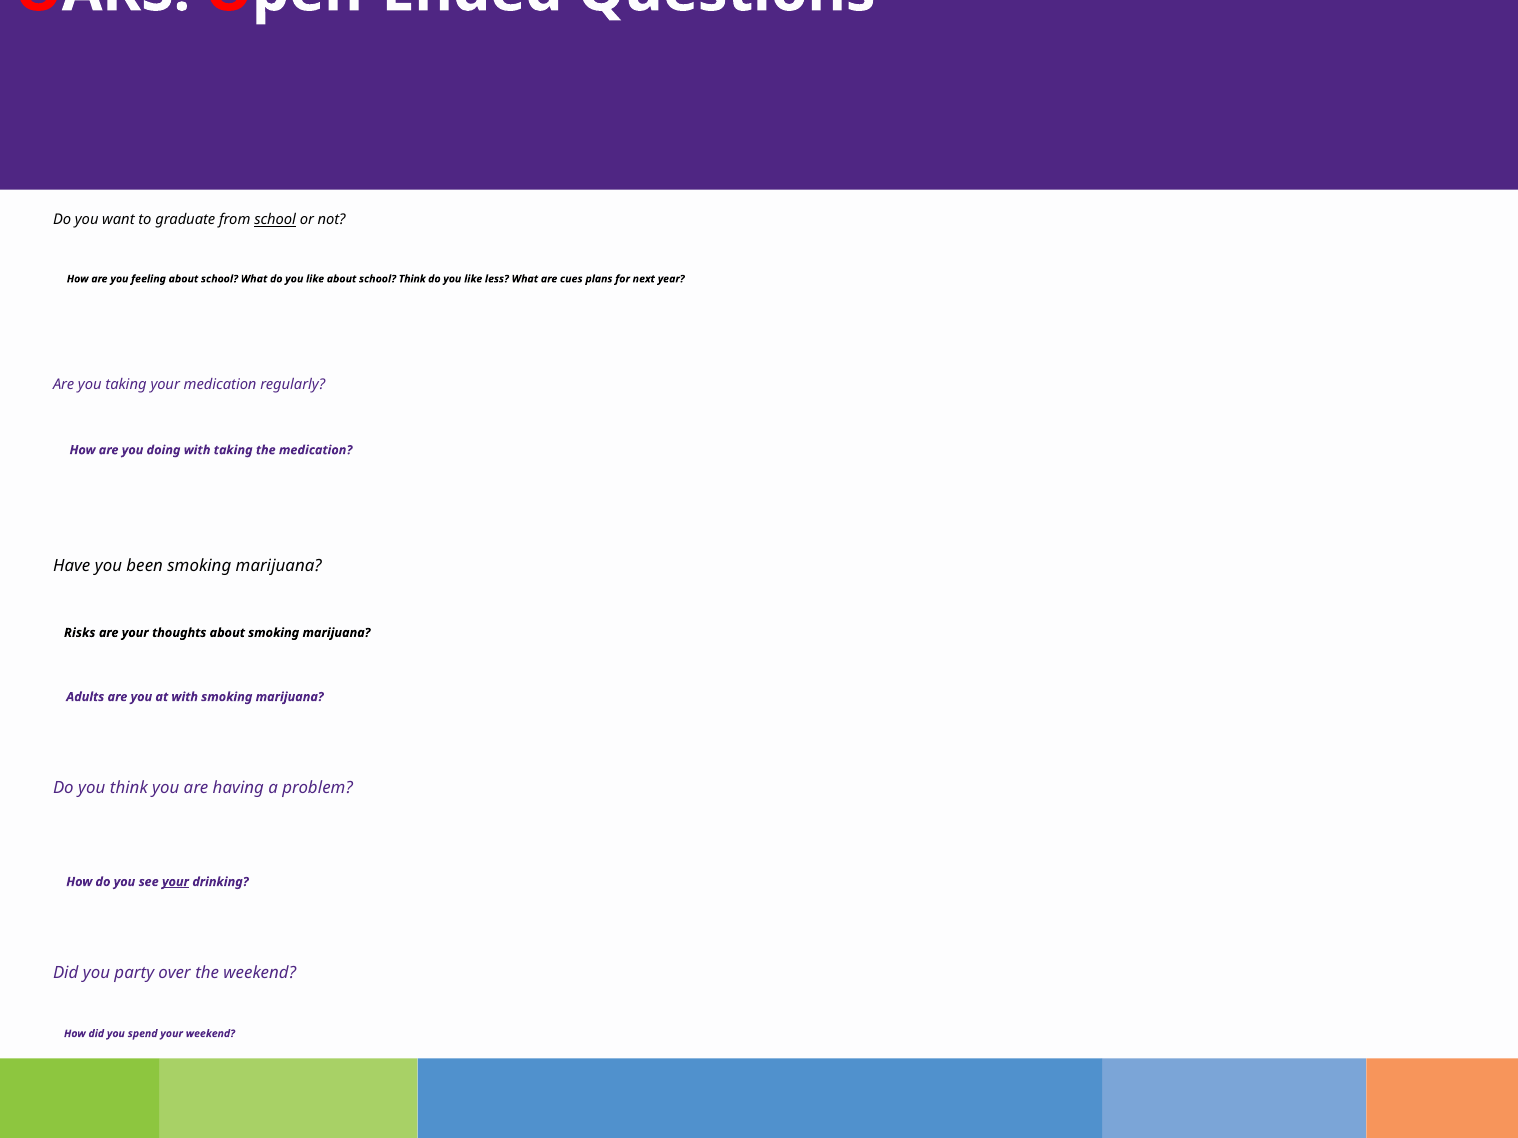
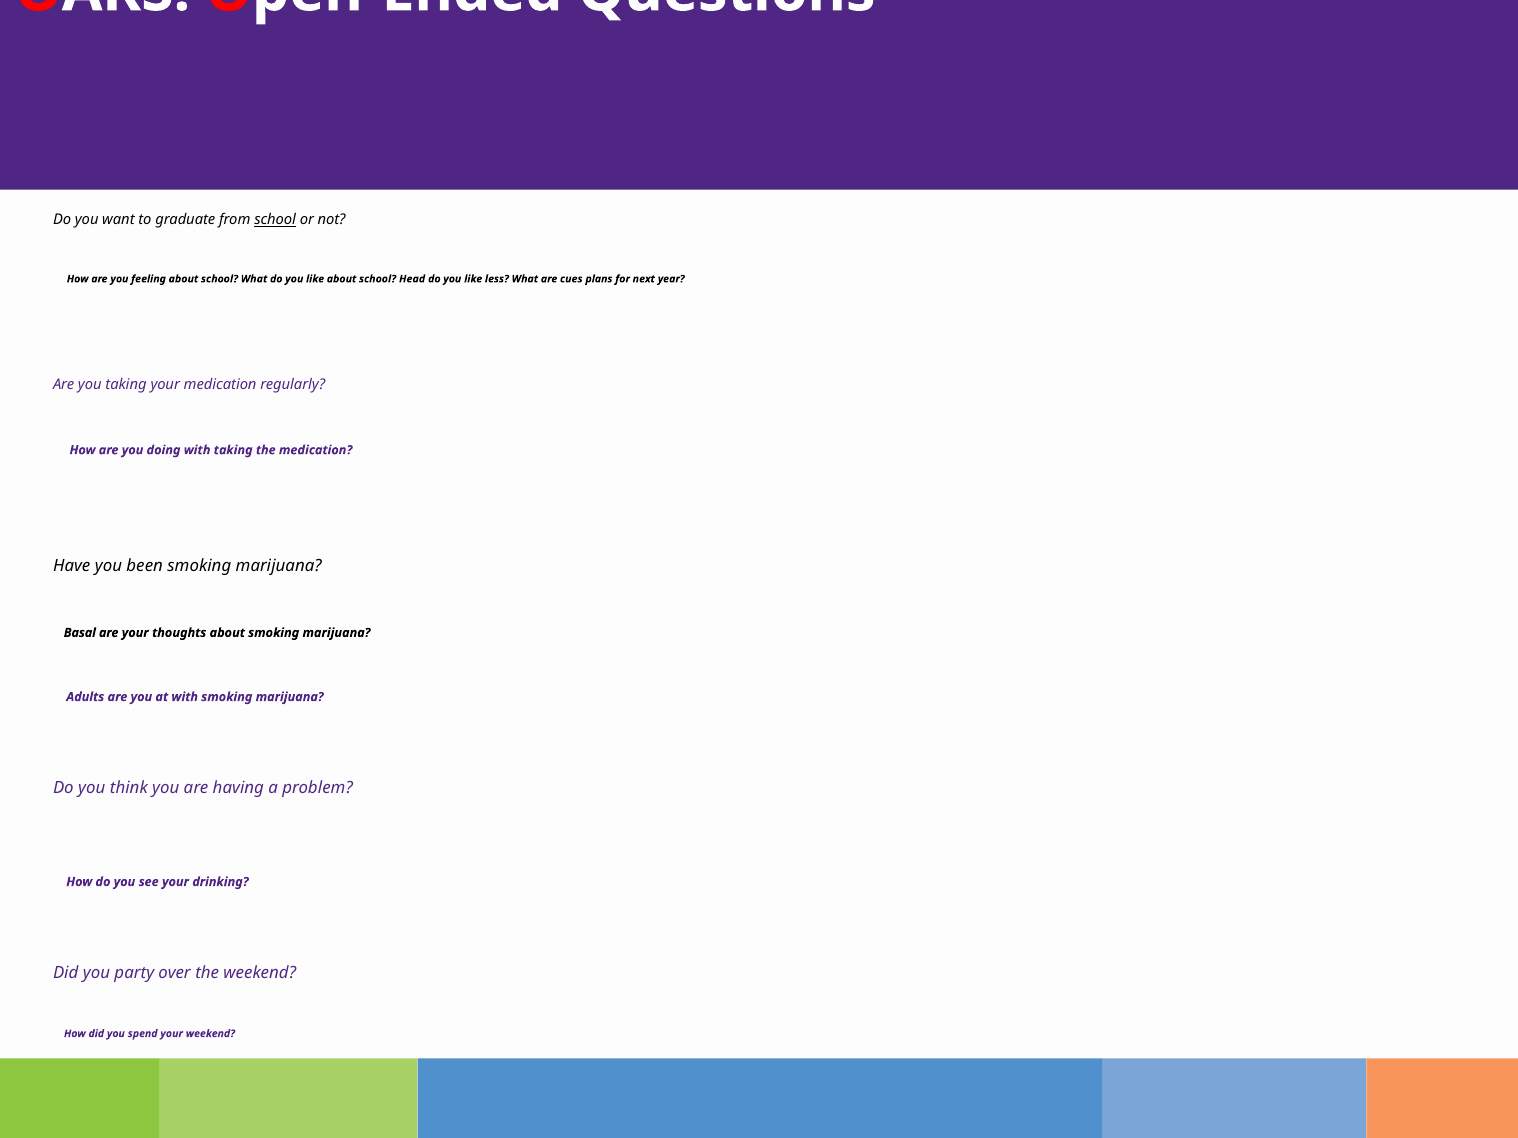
school Think: Think -> Head
Risks: Risks -> Basal
your at (175, 882) underline: present -> none
